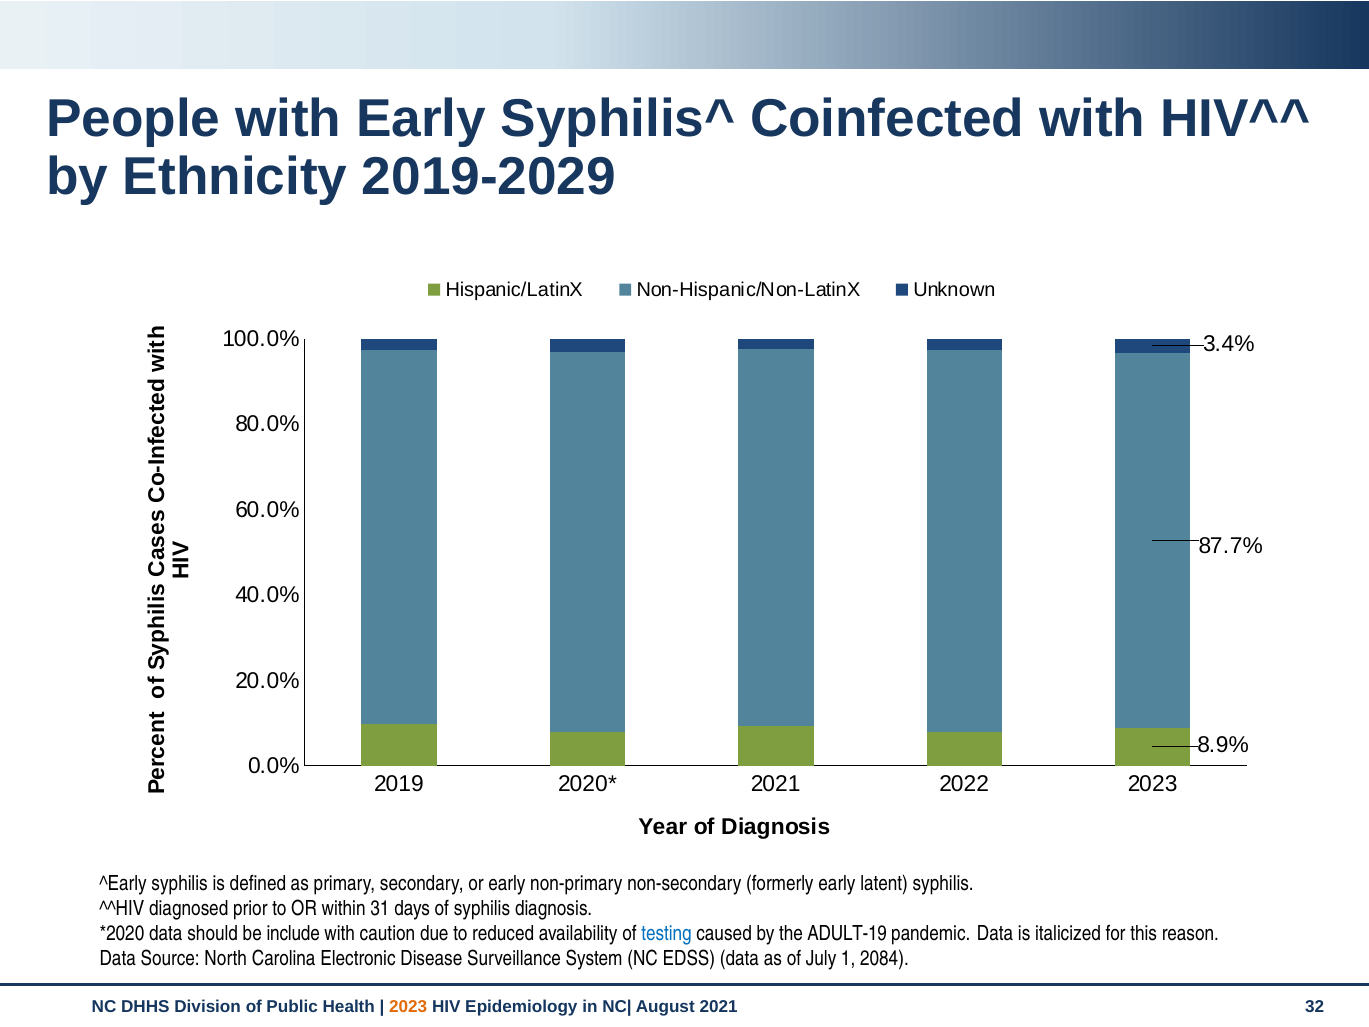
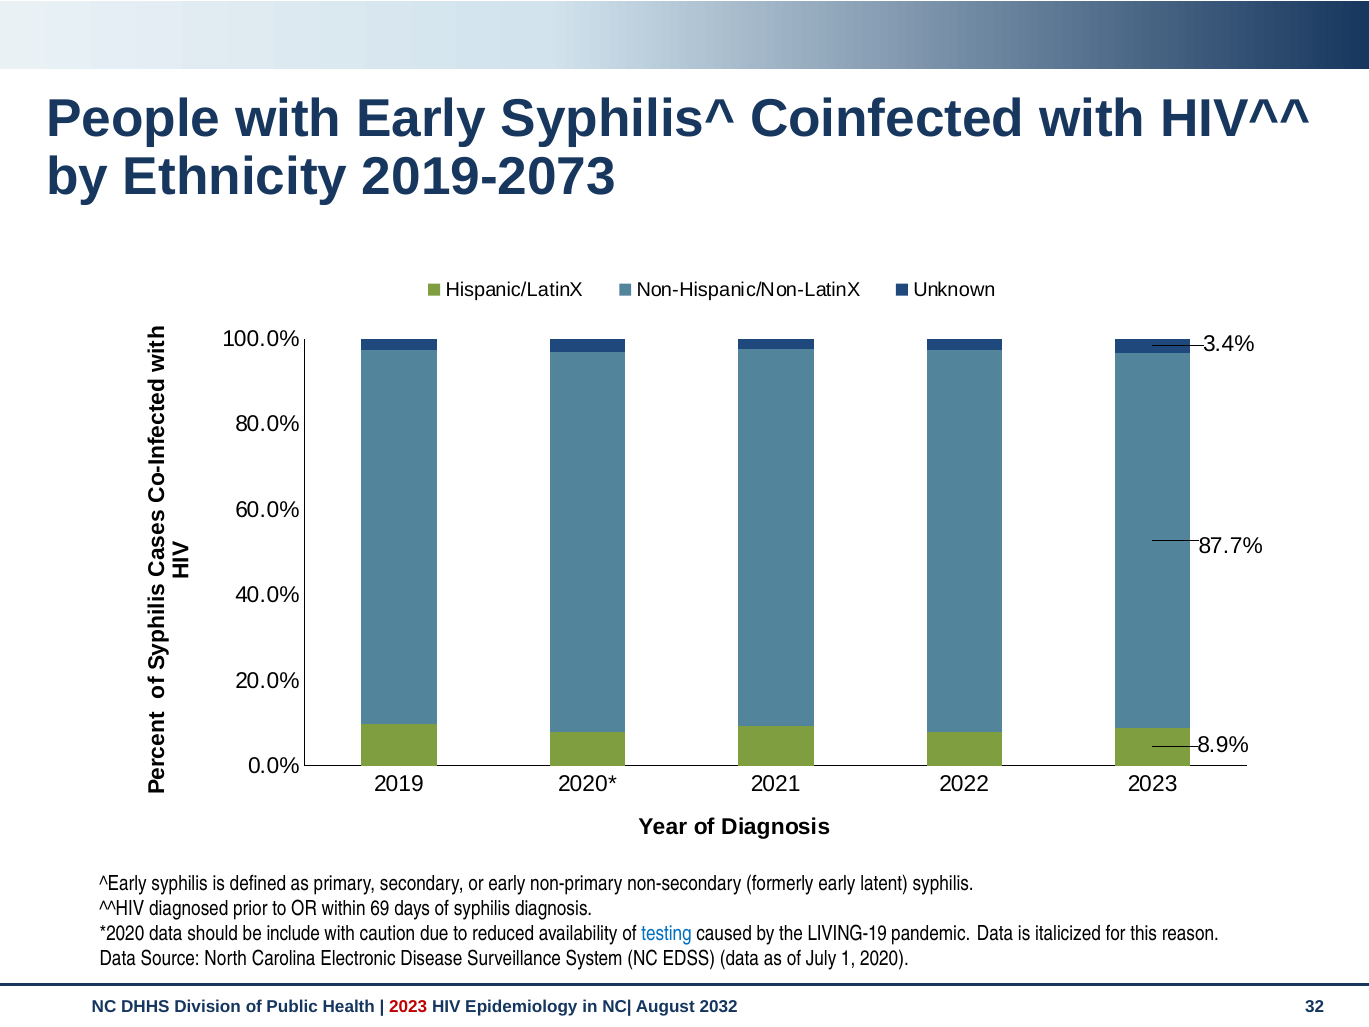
2019-2029: 2019-2029 -> 2019-2073
31: 31 -> 69
ADULT-19: ADULT-19 -> LIVING-19
2084: 2084 -> 2020
2023 at (408, 1007) colour: orange -> red
2021 at (719, 1007): 2021 -> 2032
